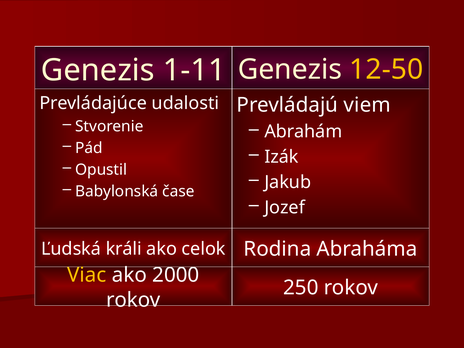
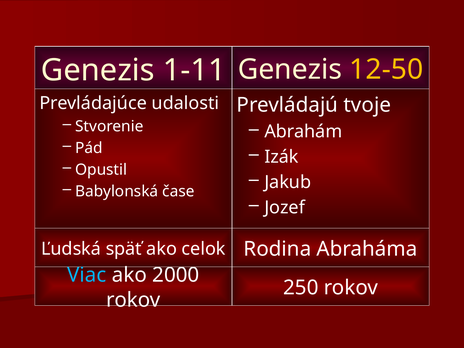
viem: viem -> tvoje
králi: králi -> späť
Viac colour: yellow -> light blue
